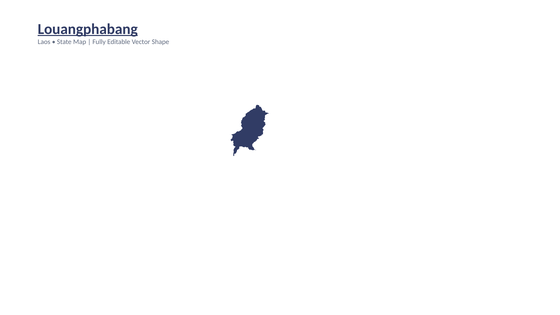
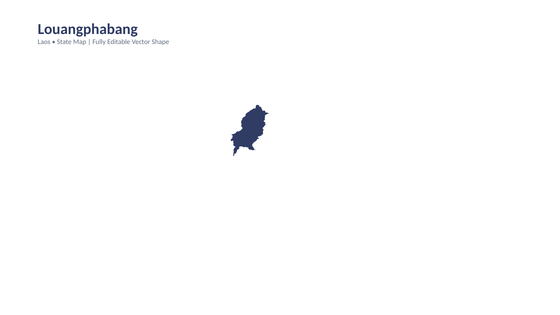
Louangphabang underline: present -> none
